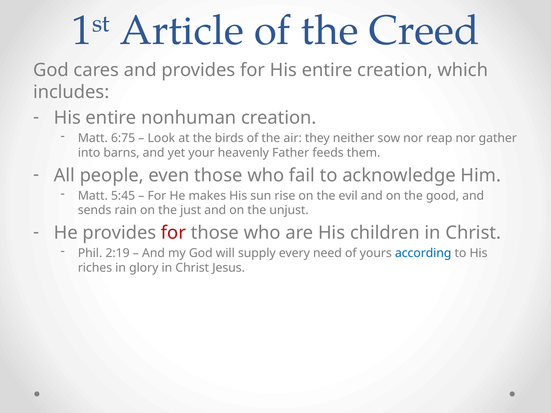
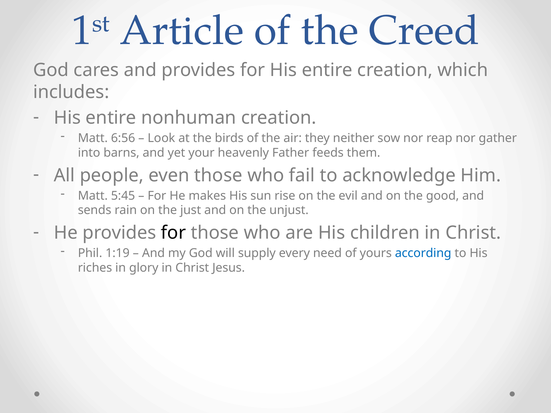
6:75: 6:75 -> 6:56
for at (173, 233) colour: red -> black
2:19: 2:19 -> 1:19
